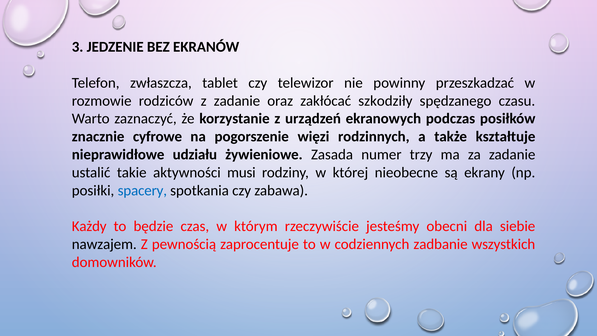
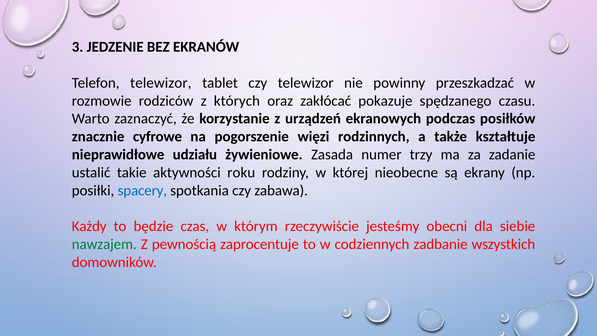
Telefon zwłaszcza: zwłaszcza -> telewizor
z zadanie: zadanie -> których
szkodziły: szkodziły -> pokazuje
musi: musi -> roku
nawzajem colour: black -> green
